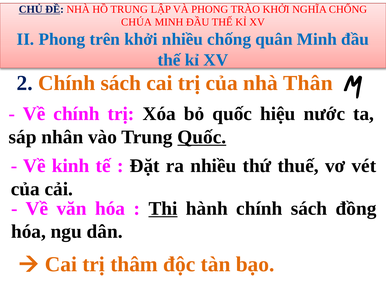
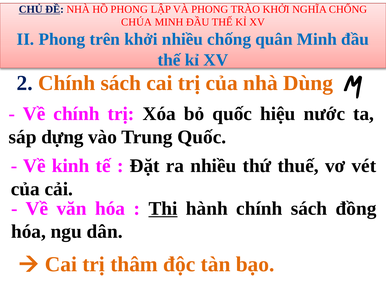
HỒ TRUNG: TRUNG -> PHONG
Thân: Thân -> Dùng
nhân: nhân -> dựng
Quốc at (202, 137) underline: present -> none
